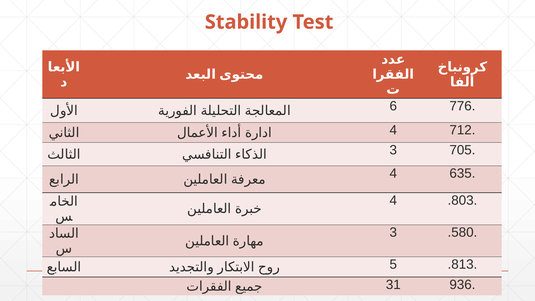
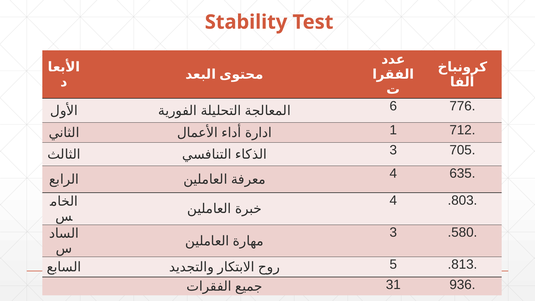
4 at (393, 130): 4 -> 1
